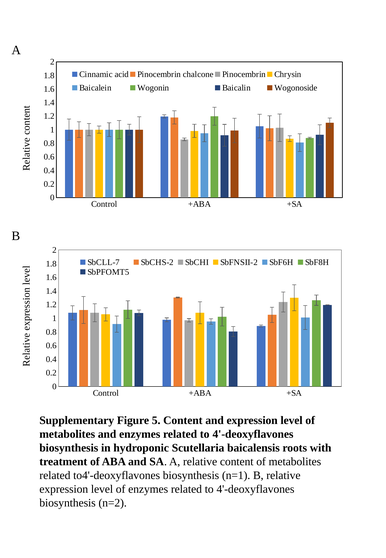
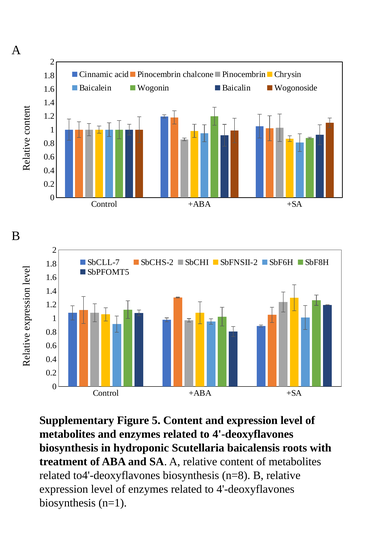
n=1: n=1 -> n=8
n=2: n=2 -> n=1
